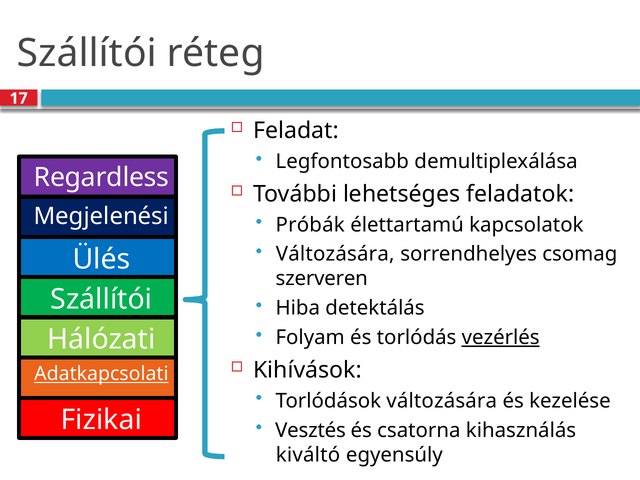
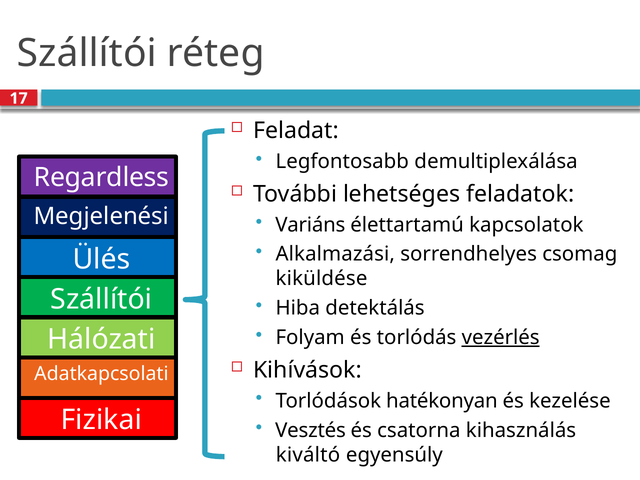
Próbák: Próbák -> Variáns
Változására at (335, 254): Változására -> Alkalmazási
szerveren: szerveren -> kiküldése
Adatkapcsolati underline: present -> none
Torlódások változására: változására -> hatékonyan
